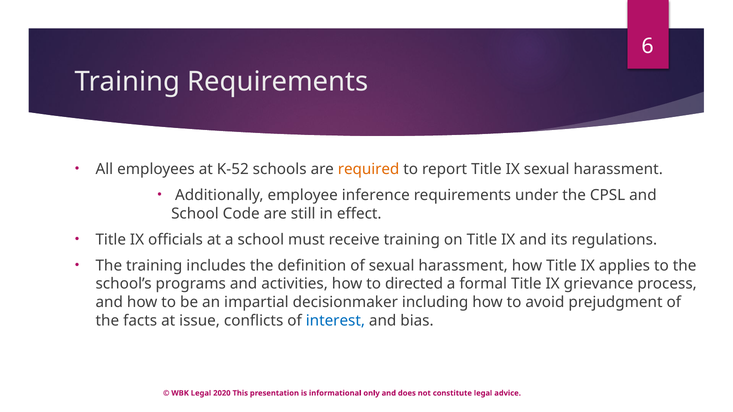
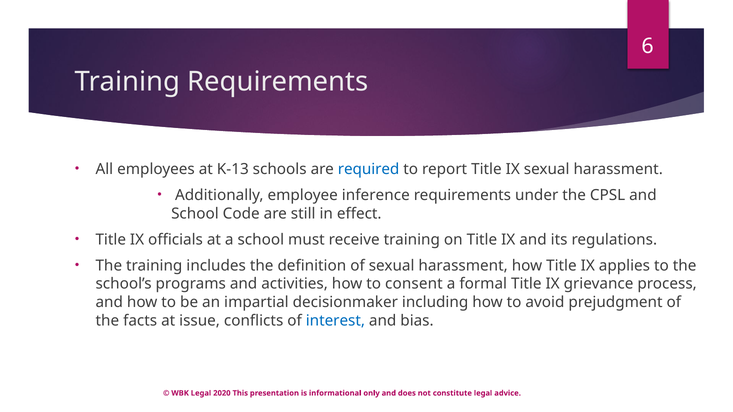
K-52: K-52 -> K-13
required colour: orange -> blue
directed: directed -> consent
